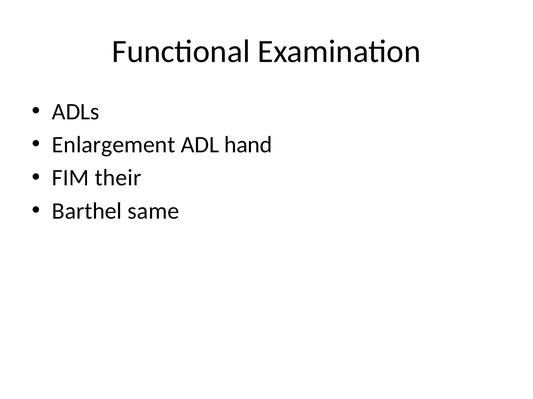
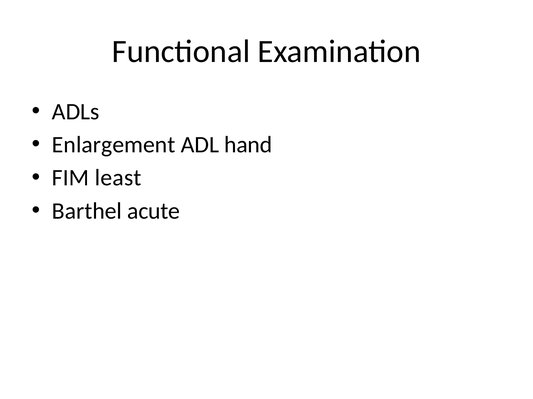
their: their -> least
same: same -> acute
